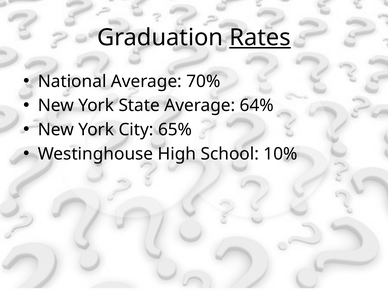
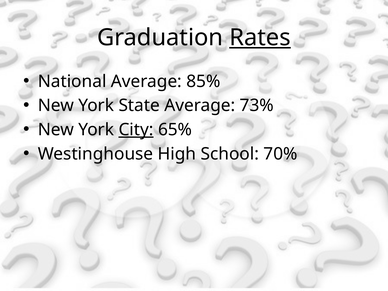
70%: 70% -> 85%
64%: 64% -> 73%
City underline: none -> present
10%: 10% -> 70%
